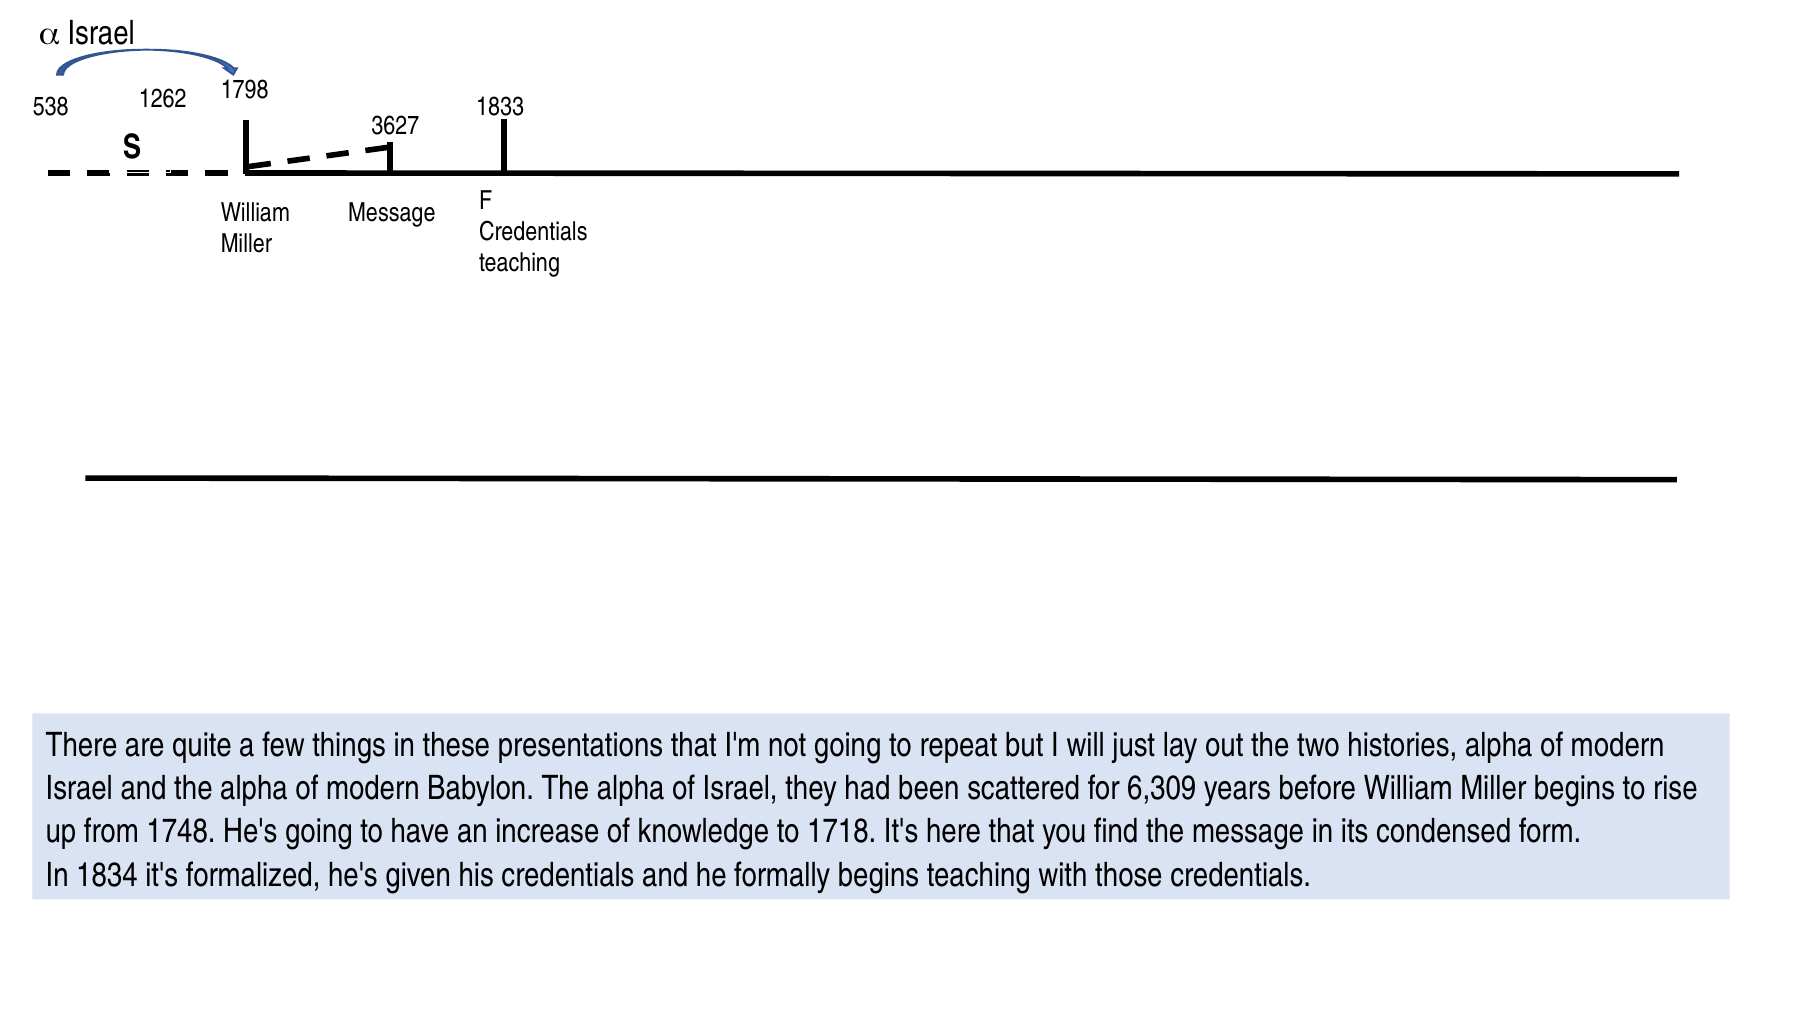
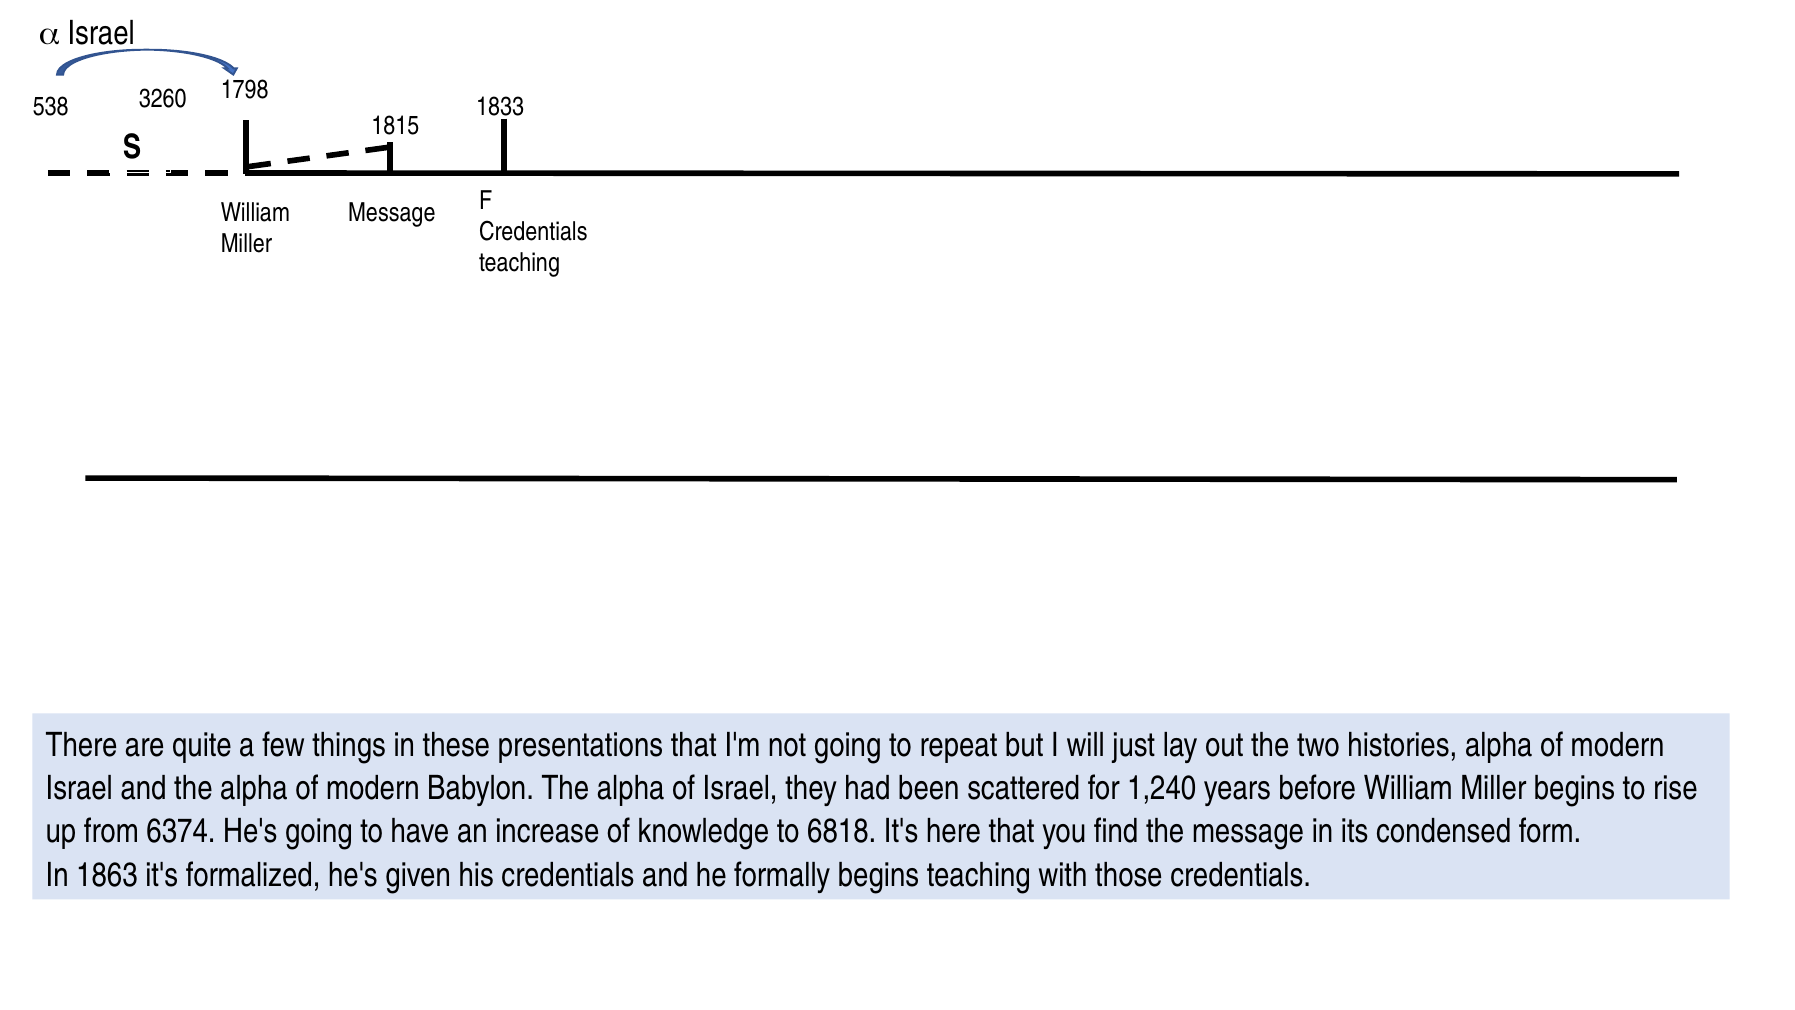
1262: 1262 -> 3260
3627: 3627 -> 1815
6,309: 6,309 -> 1,240
1748: 1748 -> 6374
1718: 1718 -> 6818
1834: 1834 -> 1863
